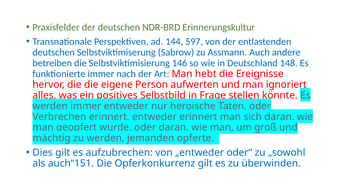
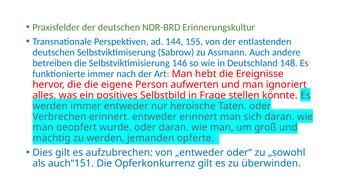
597: 597 -> 155
